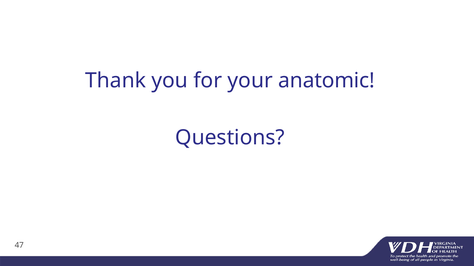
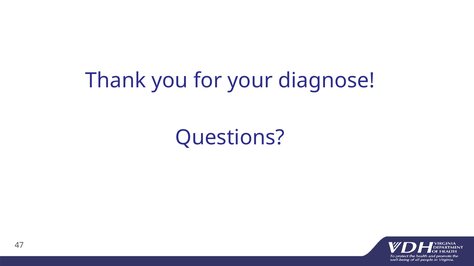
anatomic: anatomic -> diagnose
